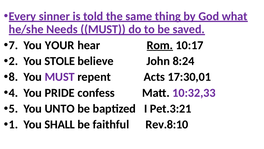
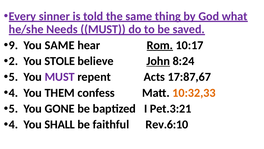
7: 7 -> 9
You YOUR: YOUR -> SAME
John underline: none -> present
8 at (13, 77): 8 -> 5
17:30,01: 17:30,01 -> 17:87,67
PRIDE: PRIDE -> THEM
10:32,33 colour: purple -> orange
UNTO: UNTO -> GONE
1 at (13, 124): 1 -> 4
Rev.8:10: Rev.8:10 -> Rev.6:10
